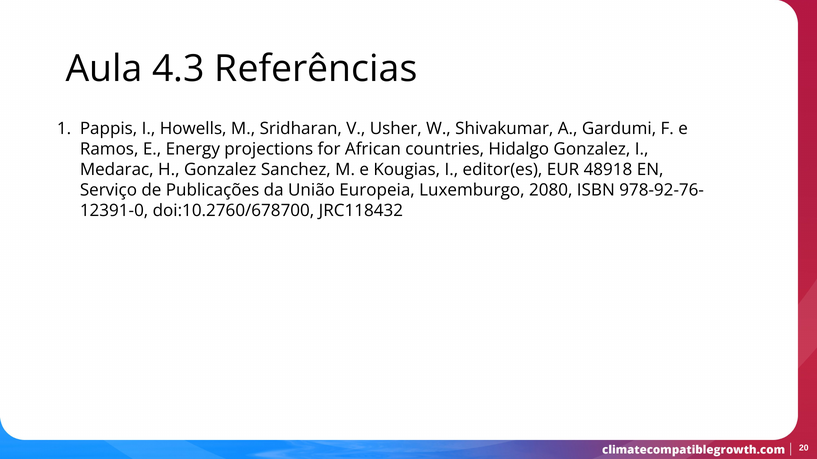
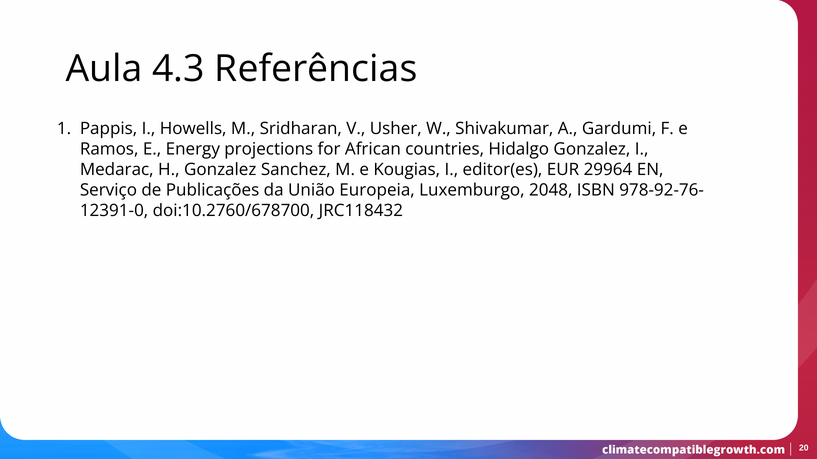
48918: 48918 -> 29964
2080: 2080 -> 2048
